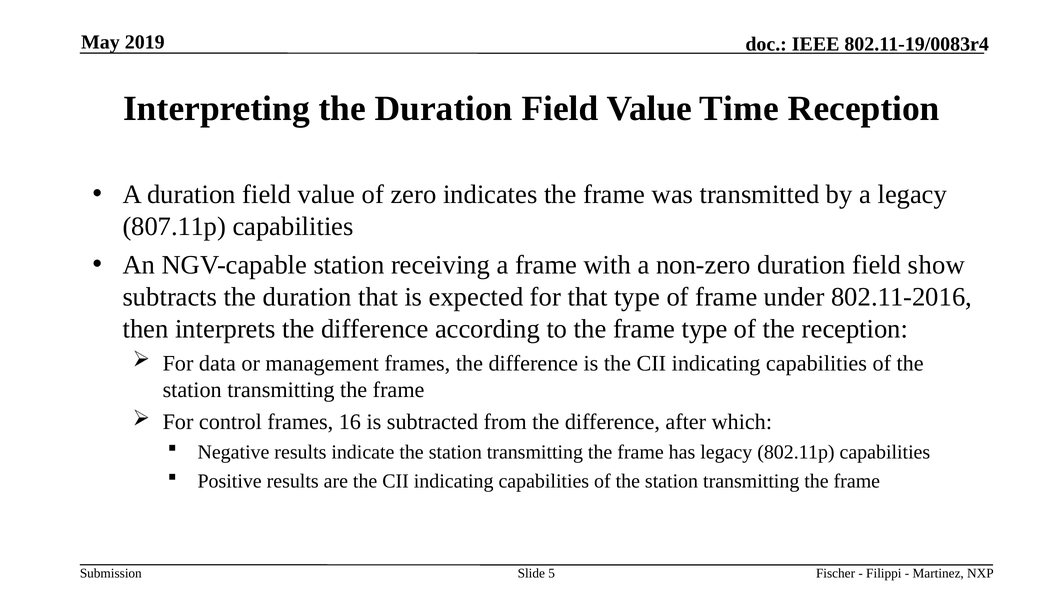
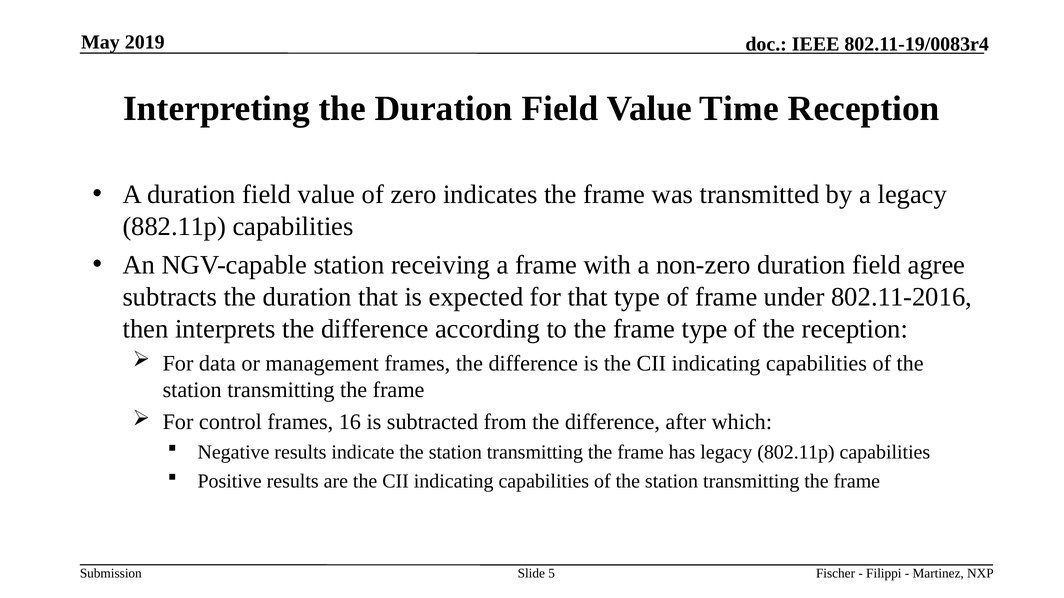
807.11p: 807.11p -> 882.11p
show: show -> agree
